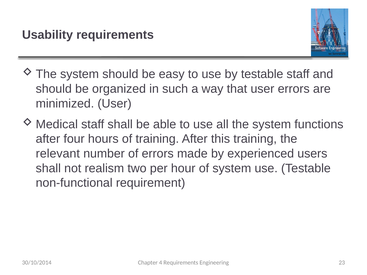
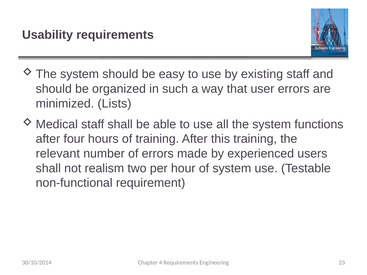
by testable: testable -> existing
minimized User: User -> Lists
